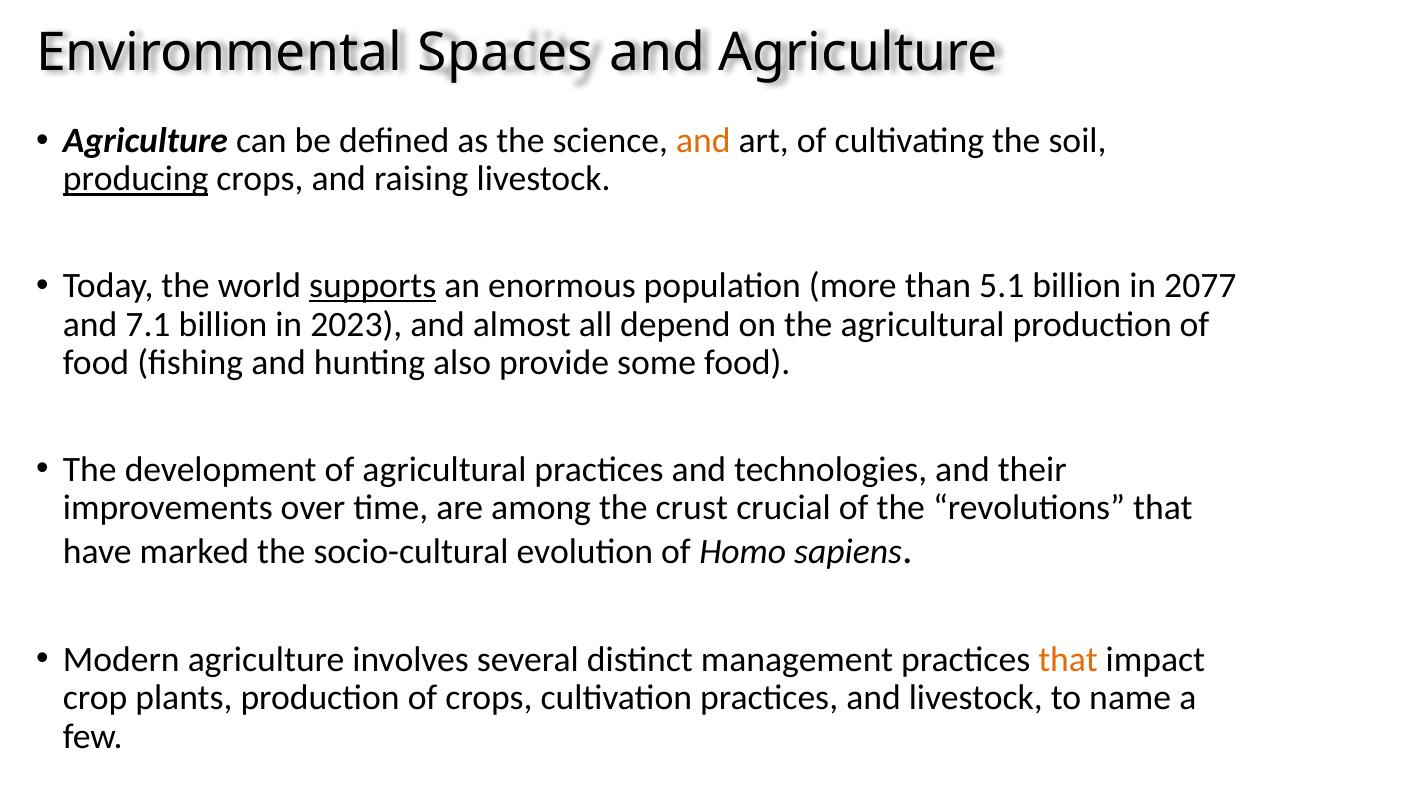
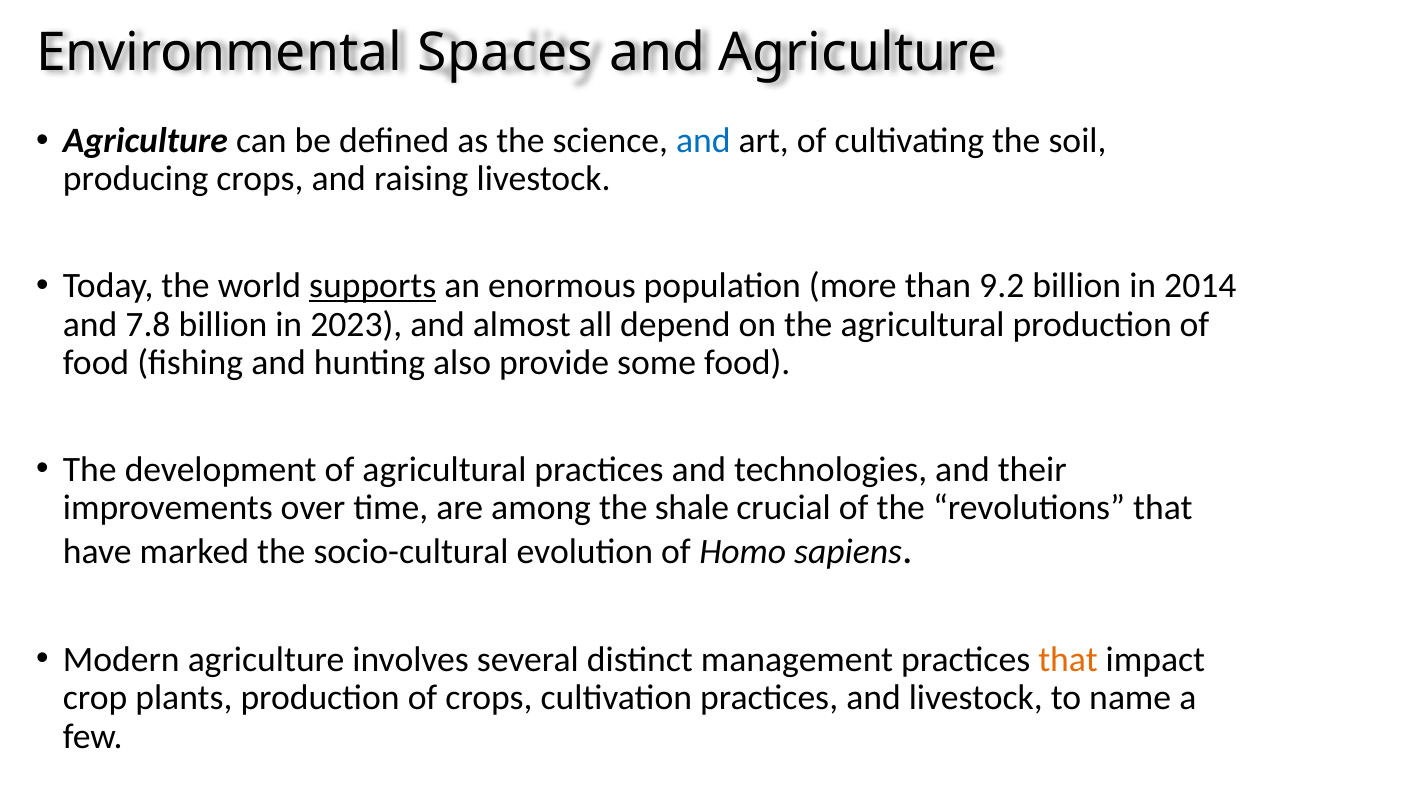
and at (703, 141) colour: orange -> blue
producing underline: present -> none
5.1: 5.1 -> 9.2
2077: 2077 -> 2014
7.1: 7.1 -> 7.8
crust: crust -> shale
